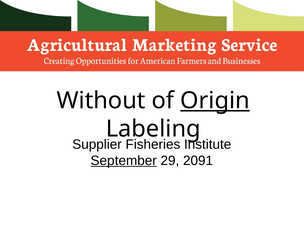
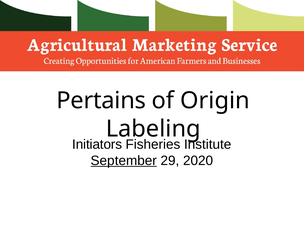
Without: Without -> Pertains
Origin underline: present -> none
Supplier: Supplier -> Initiators
2091: 2091 -> 2020
